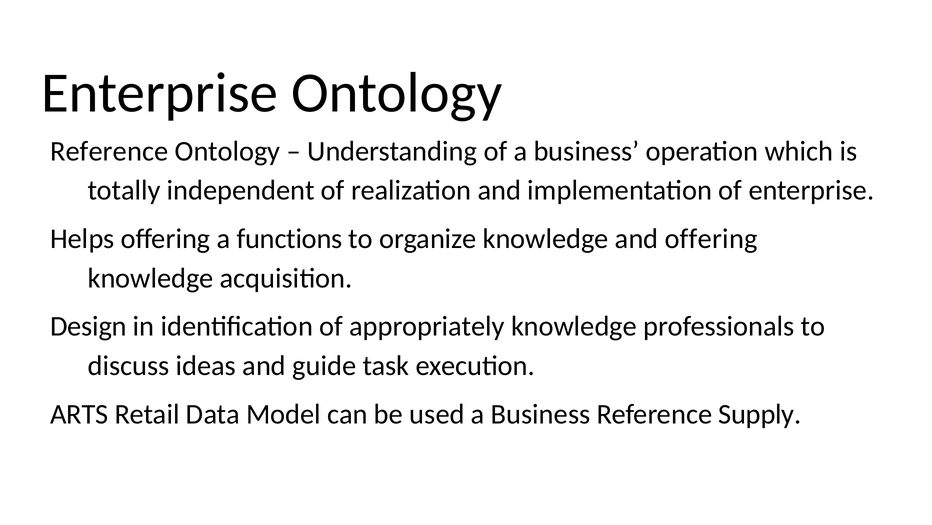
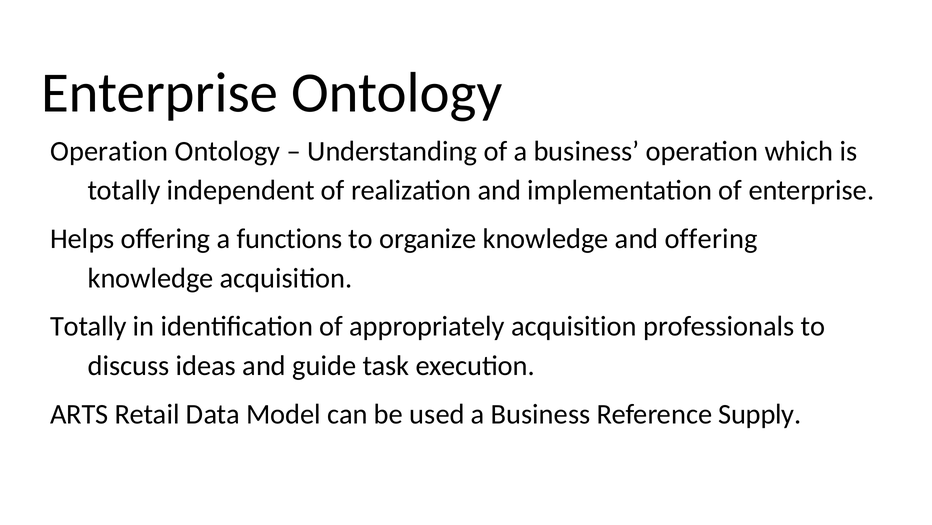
Reference at (109, 151): Reference -> Operation
Design at (88, 326): Design -> Totally
appropriately knowledge: knowledge -> acquisition
